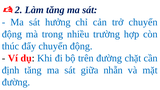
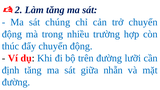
hưởng: hưởng -> chúng
chặt: chặt -> lưỡi
